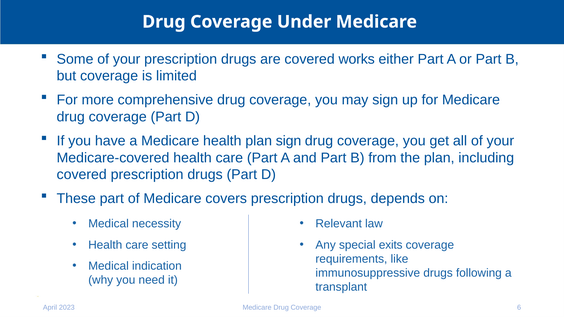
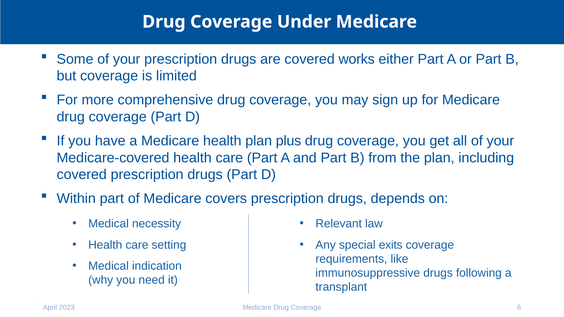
plan sign: sign -> plus
These: These -> Within
